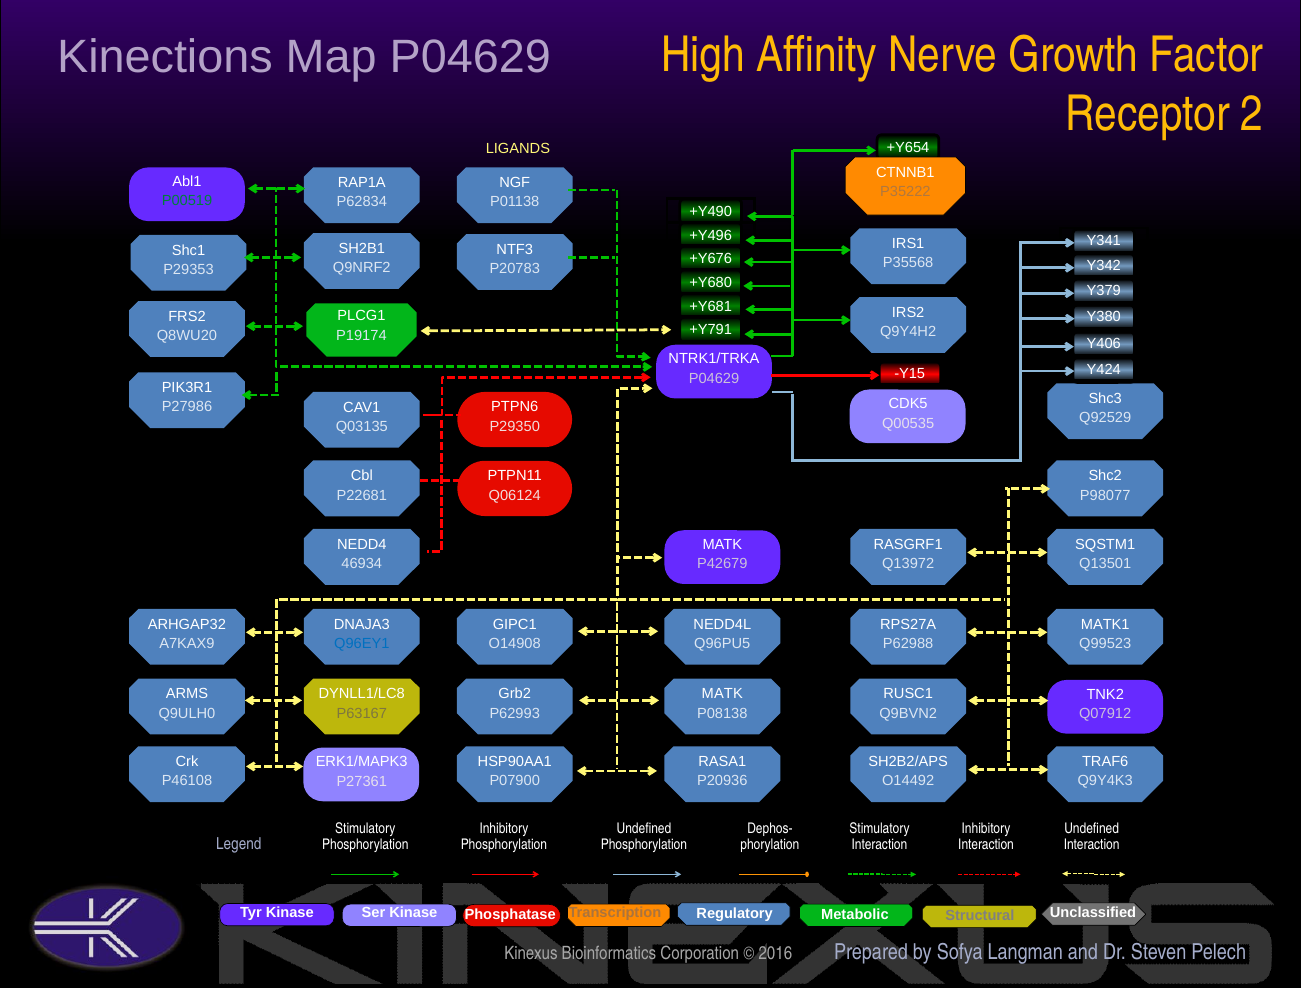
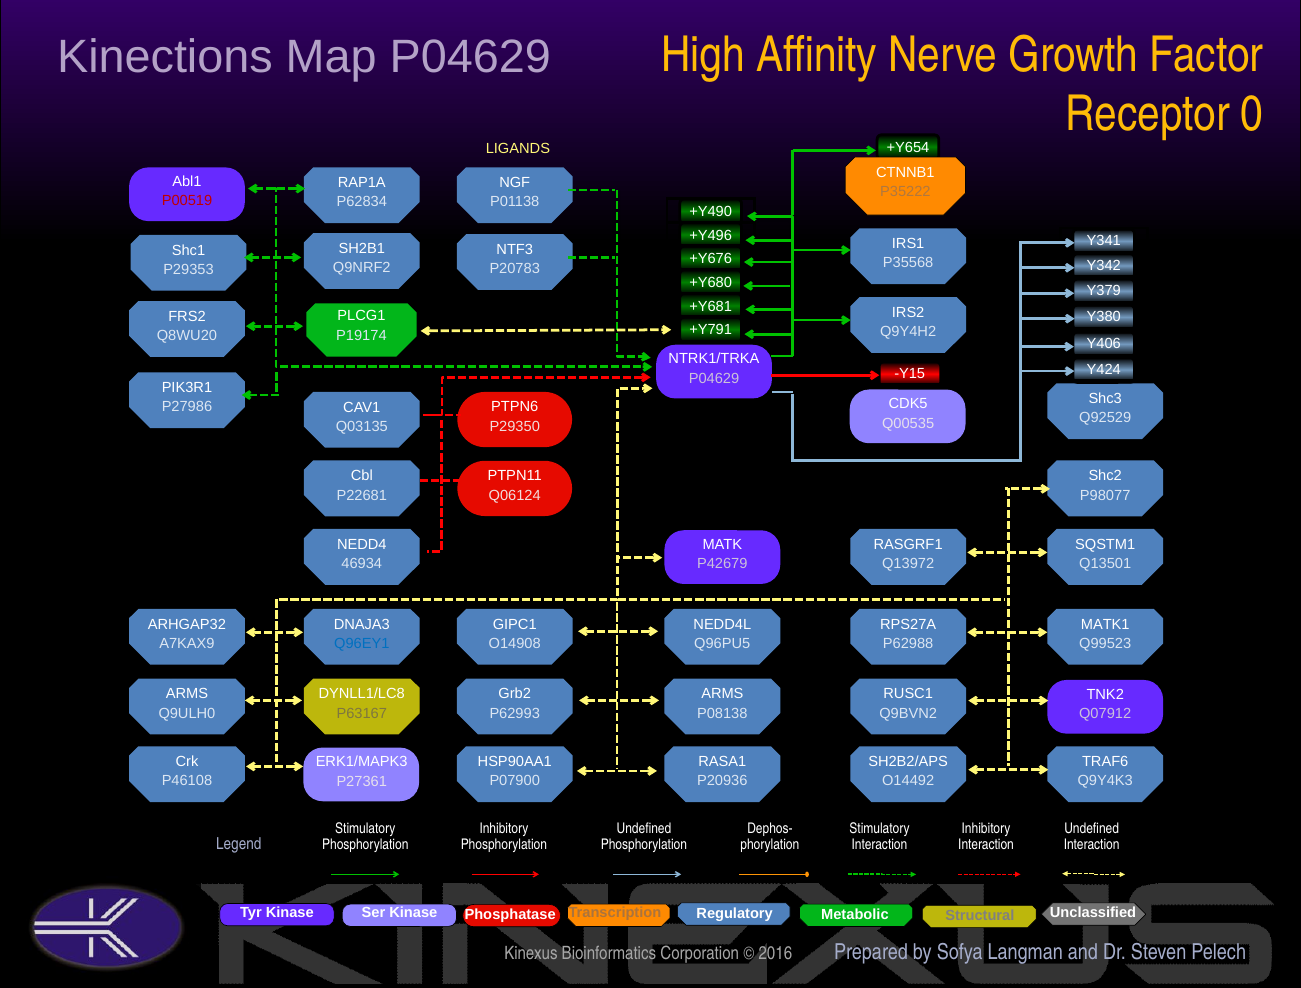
2: 2 -> 0
P00519 colour: green -> red
MATK at (722, 694): MATK -> ARMS
